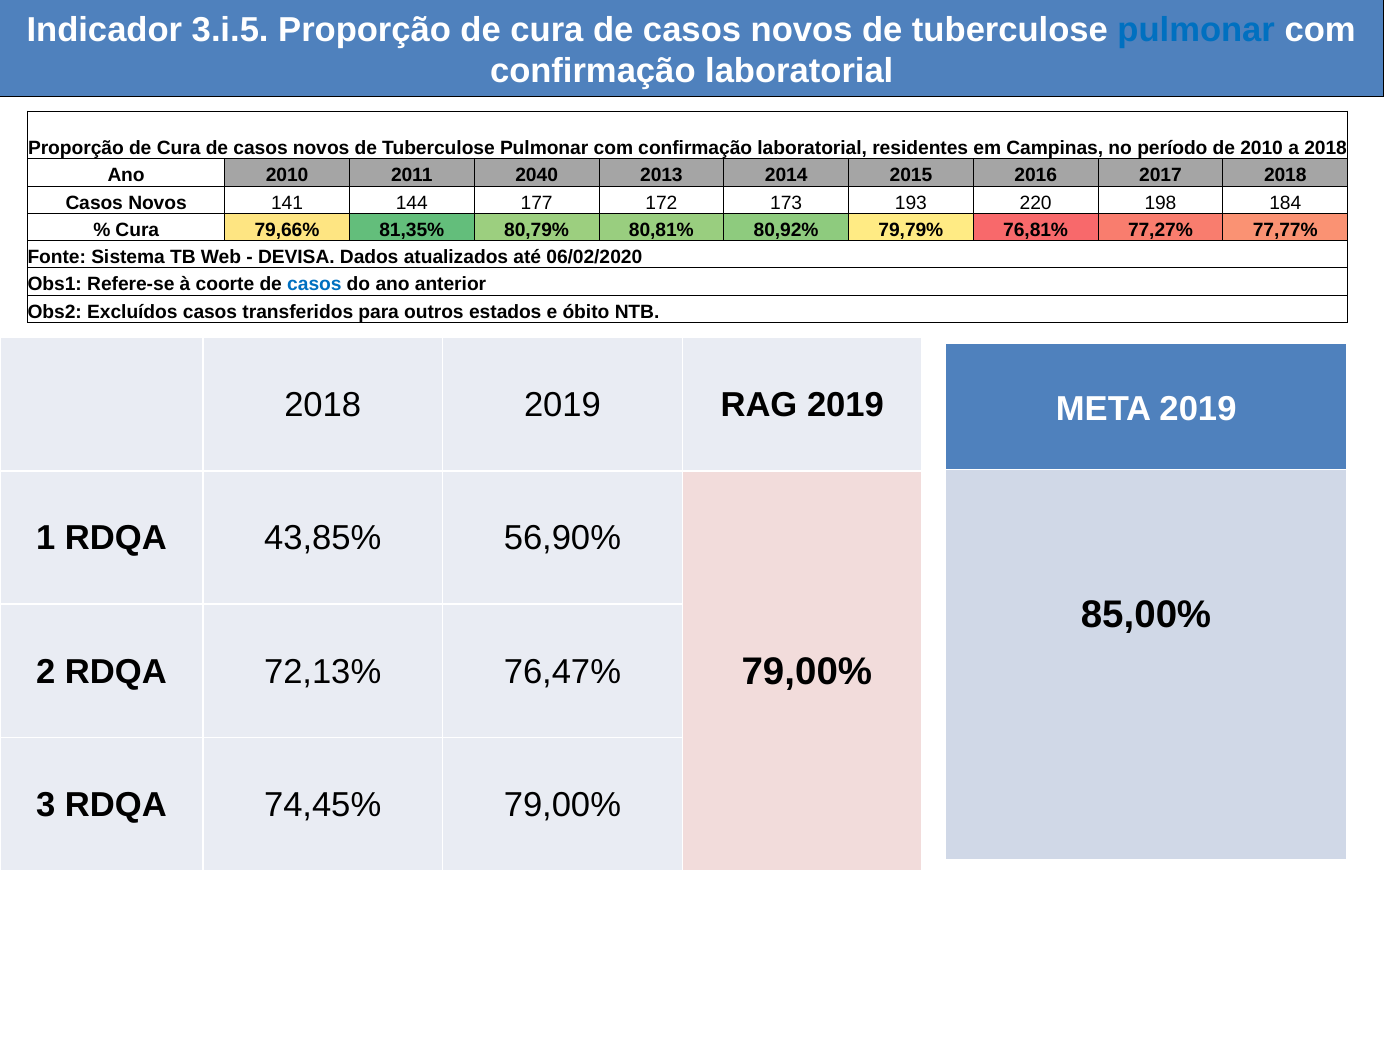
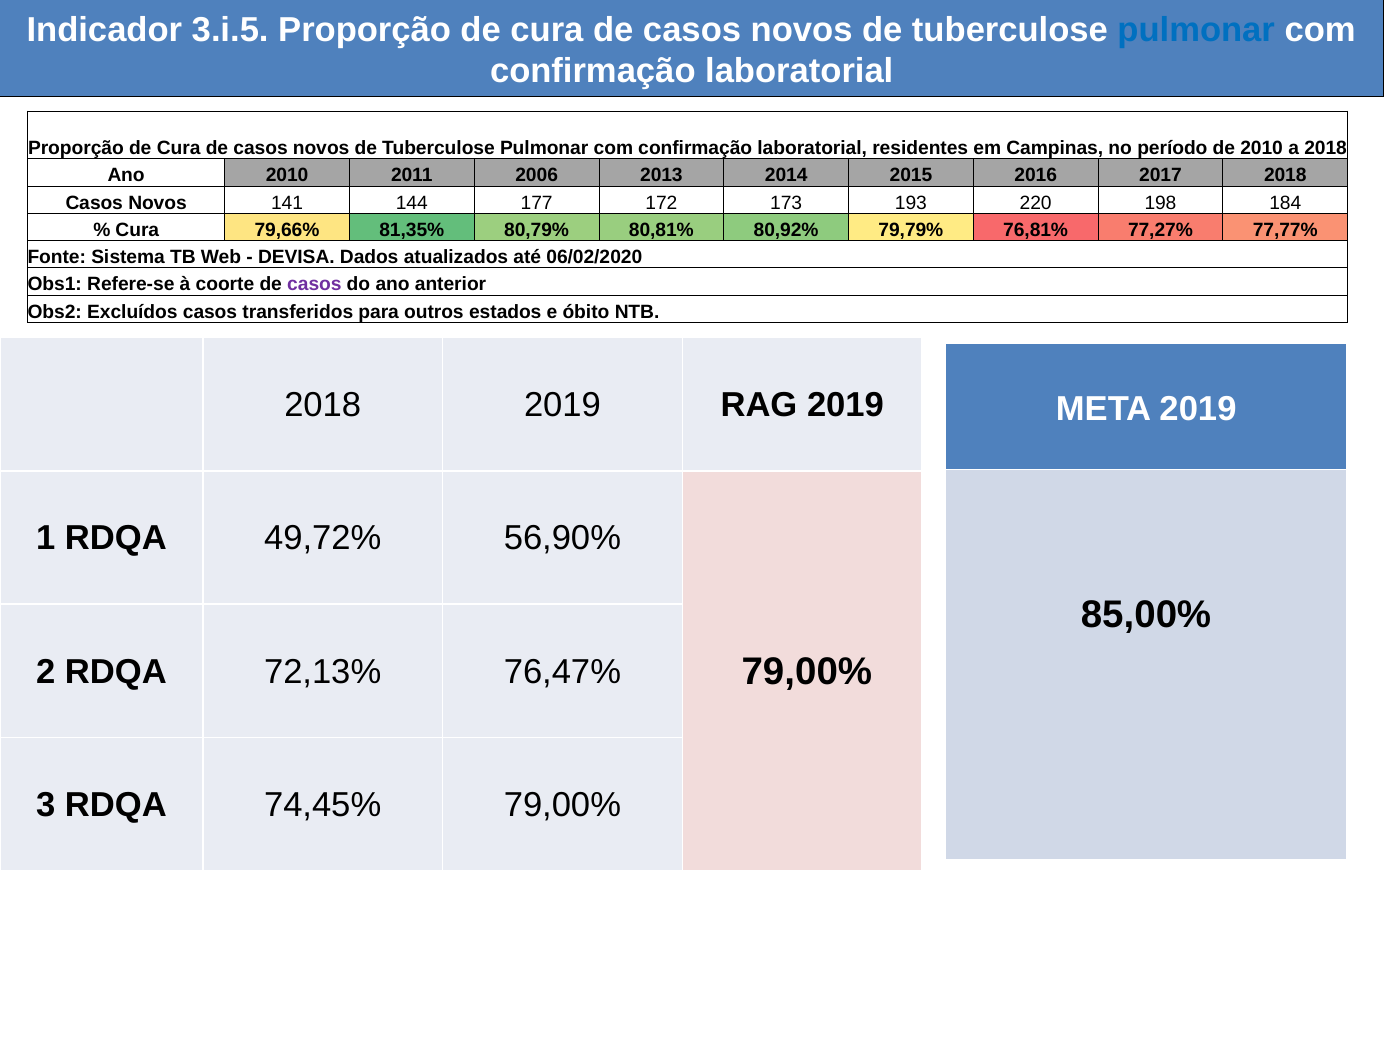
2040: 2040 -> 2006
casos at (314, 285) colour: blue -> purple
43,85%: 43,85% -> 49,72%
